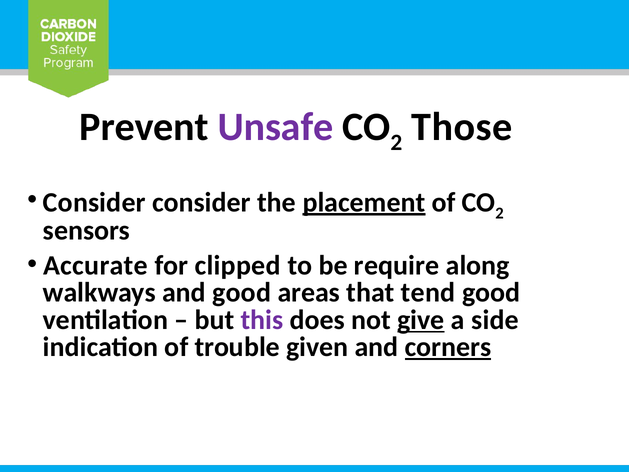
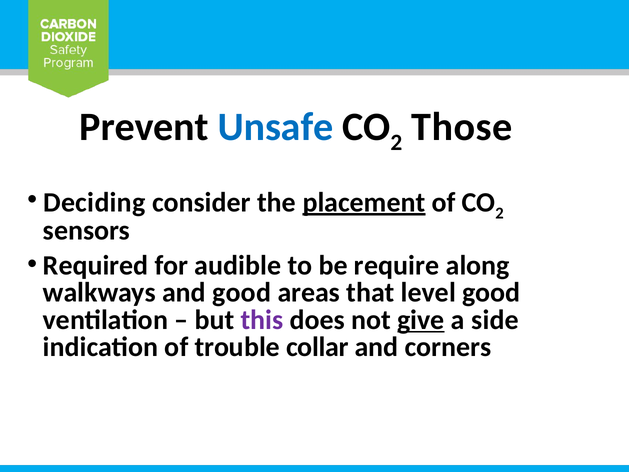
Unsafe colour: purple -> blue
Consider at (94, 202): Consider -> Deciding
Accurate: Accurate -> Required
clipped: clipped -> audible
tend: tend -> level
given: given -> collar
corners underline: present -> none
